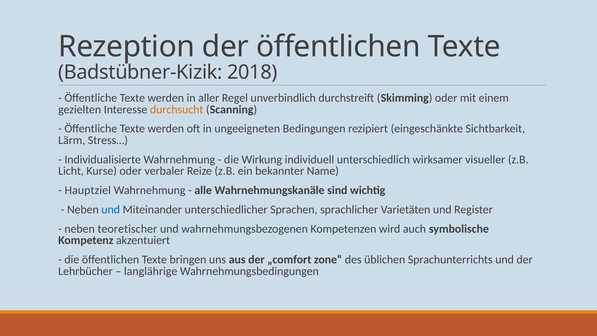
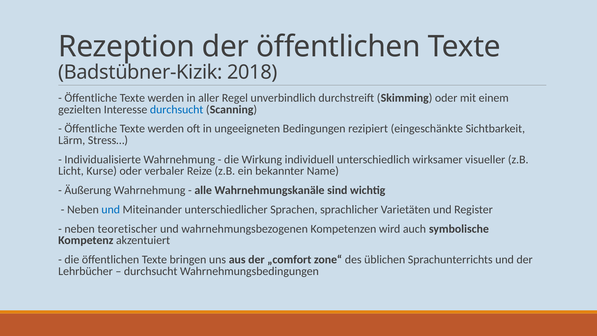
durchsucht at (177, 109) colour: orange -> blue
Hauptziel: Hauptziel -> Äußerung
langlährige at (151, 271): langlährige -> durchsucht
